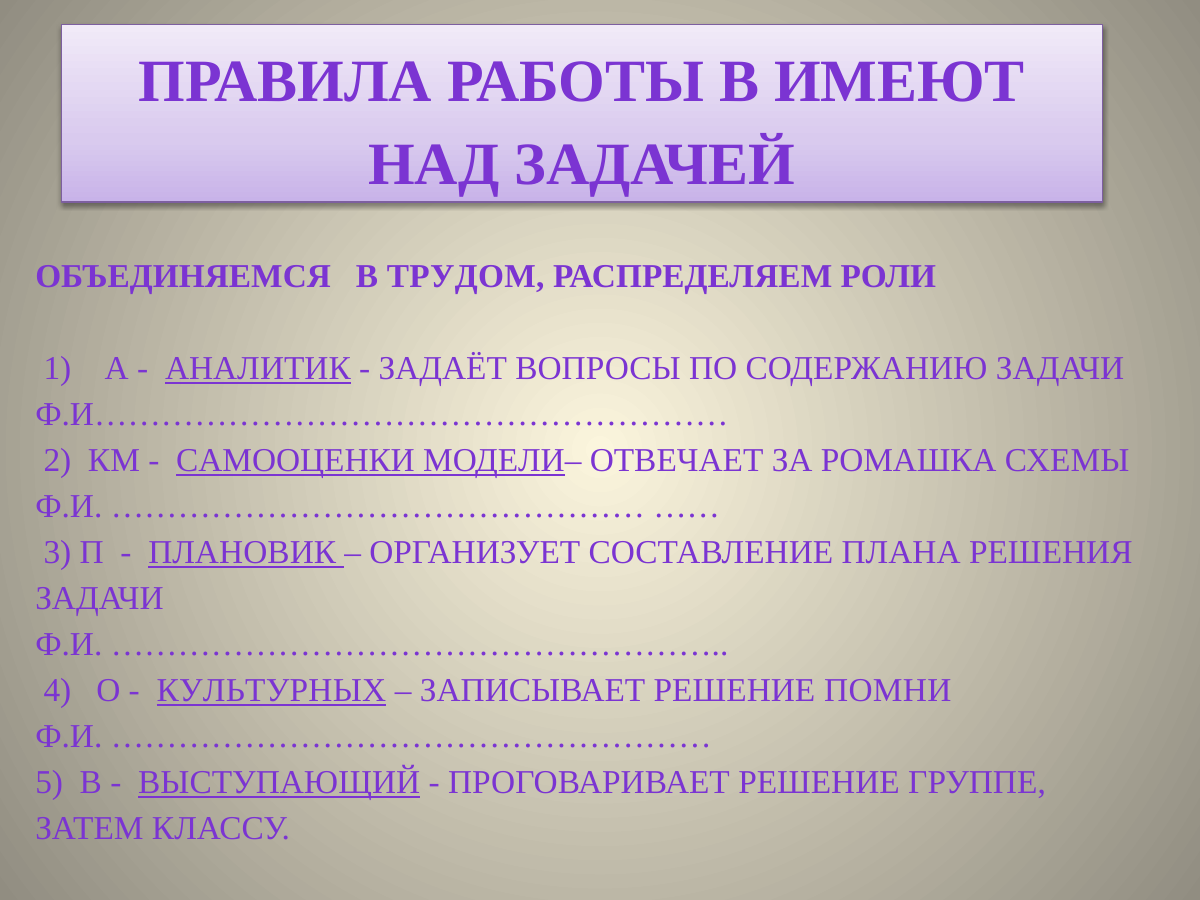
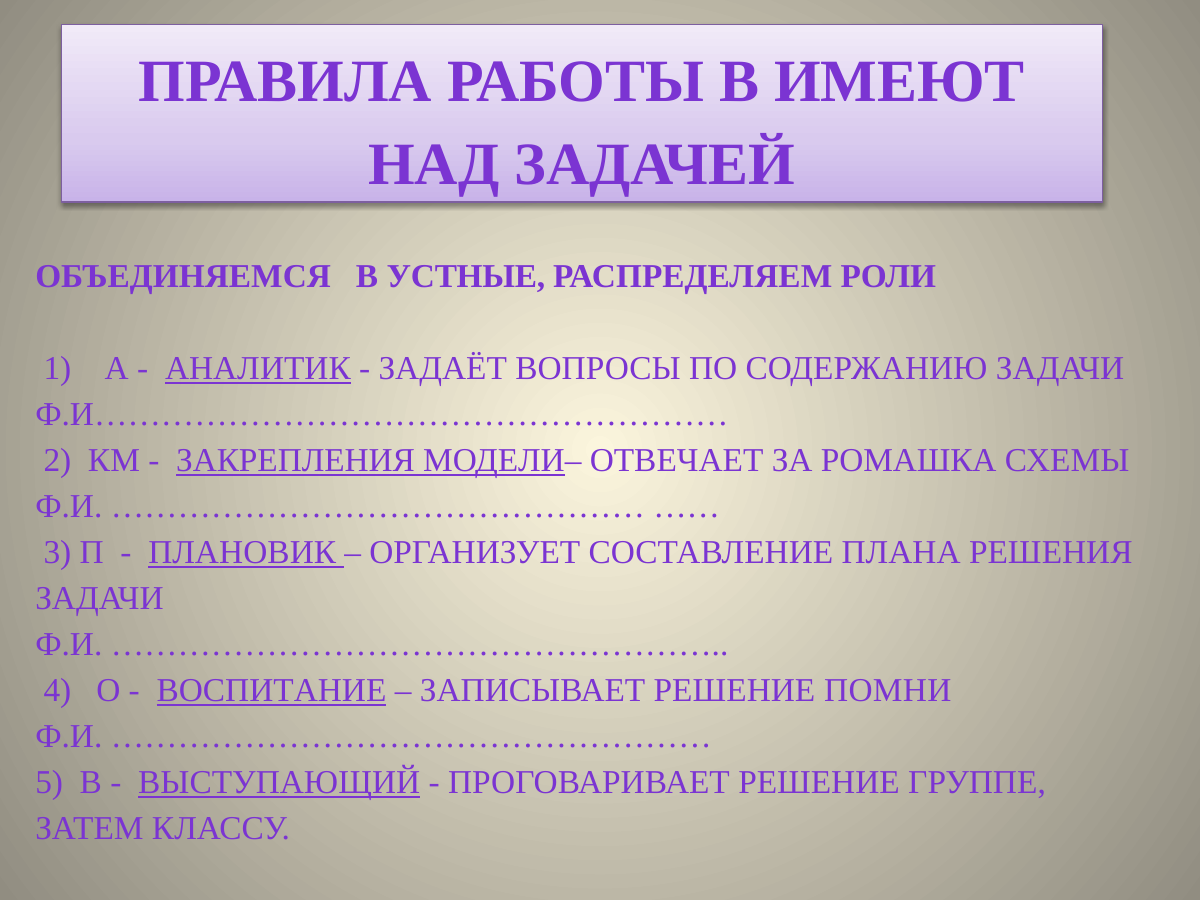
ТРУДОМ: ТРУДОМ -> УСТНЫЕ
САМООЦЕНКИ: САМООЦЕНКИ -> ЗАКРЕПЛЕНИЯ
КУЛЬТУРНЫХ: КУЛЬТУРНЫХ -> ВОСПИТАНИЕ
